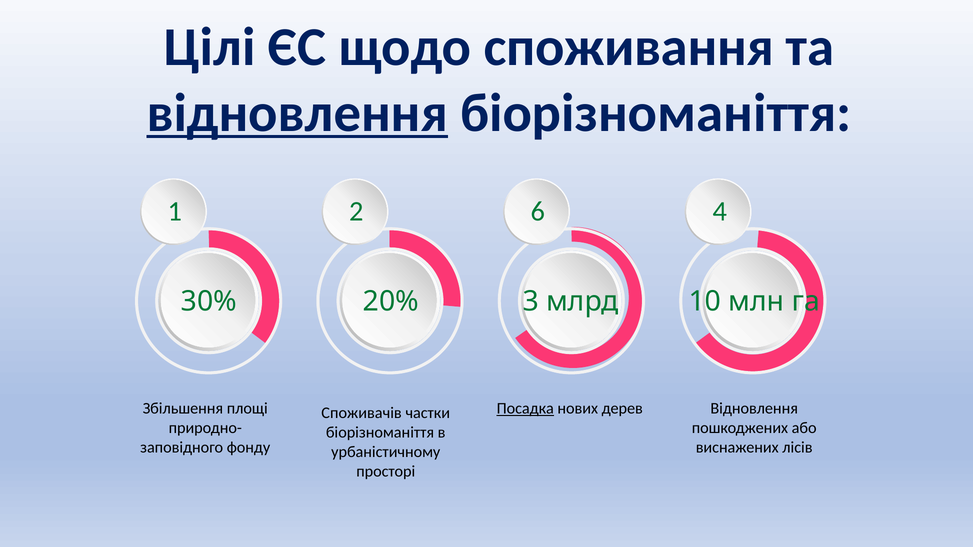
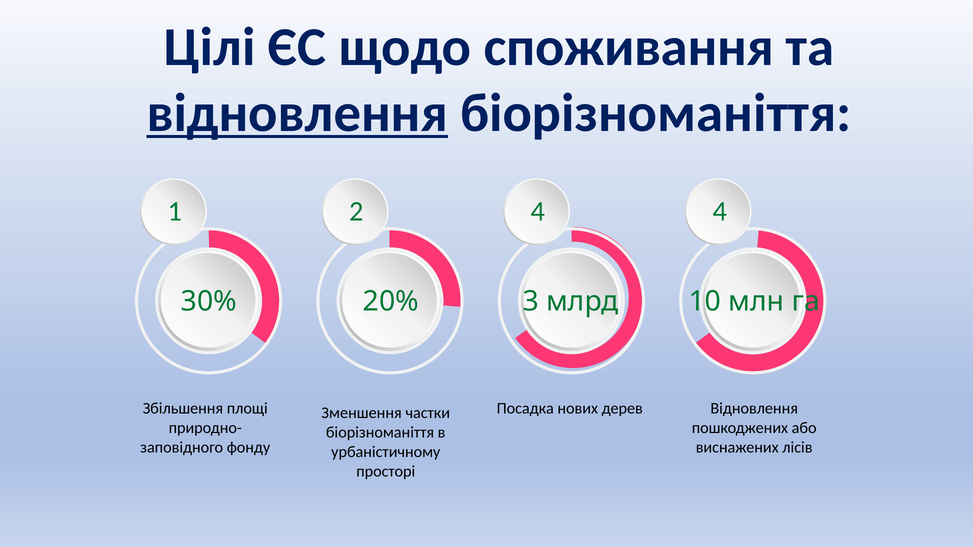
2 6: 6 -> 4
Посадка underline: present -> none
Споживачів: Споживачів -> Зменшення
